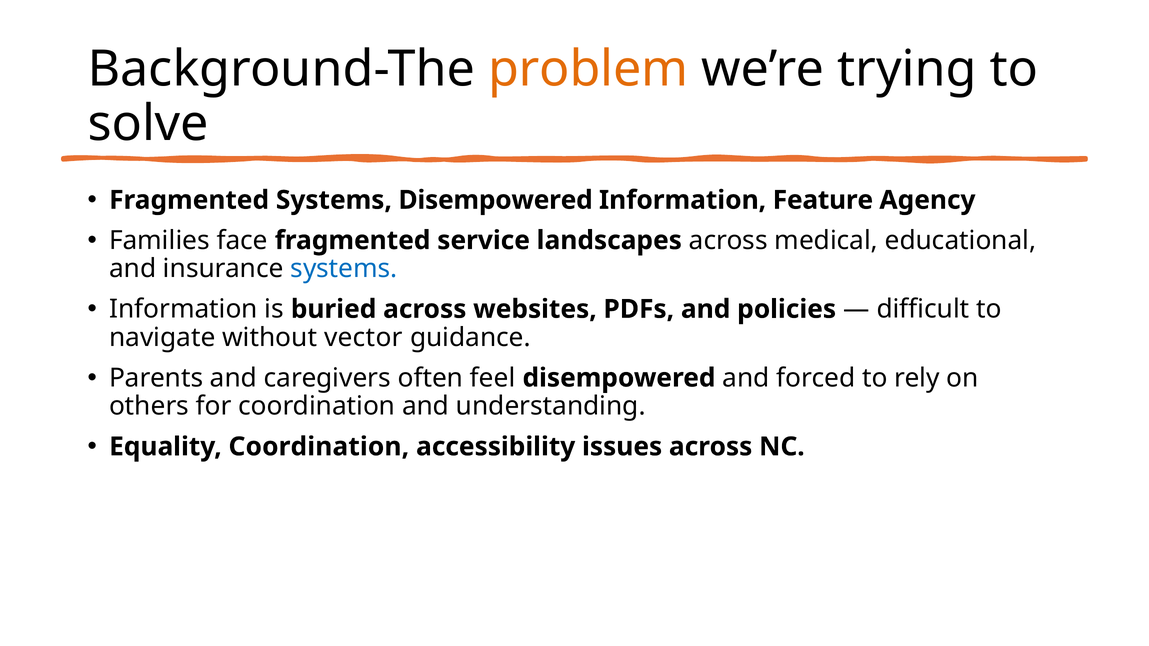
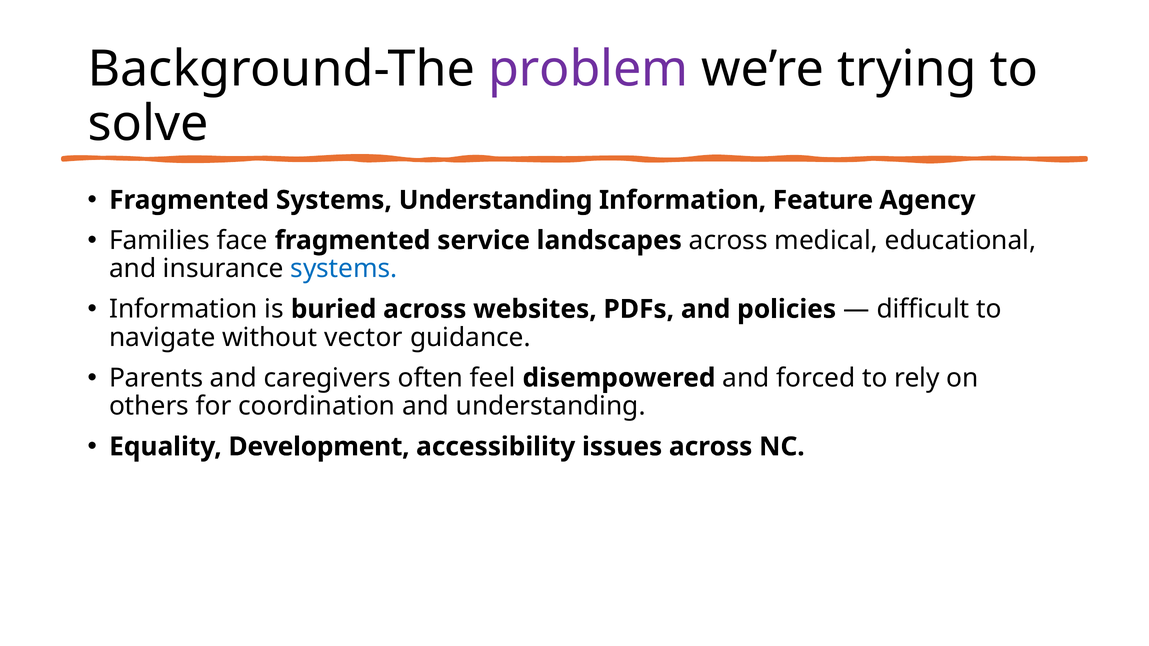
problem colour: orange -> purple
Systems Disempowered: Disempowered -> Understanding
Equality Coordination: Coordination -> Development
